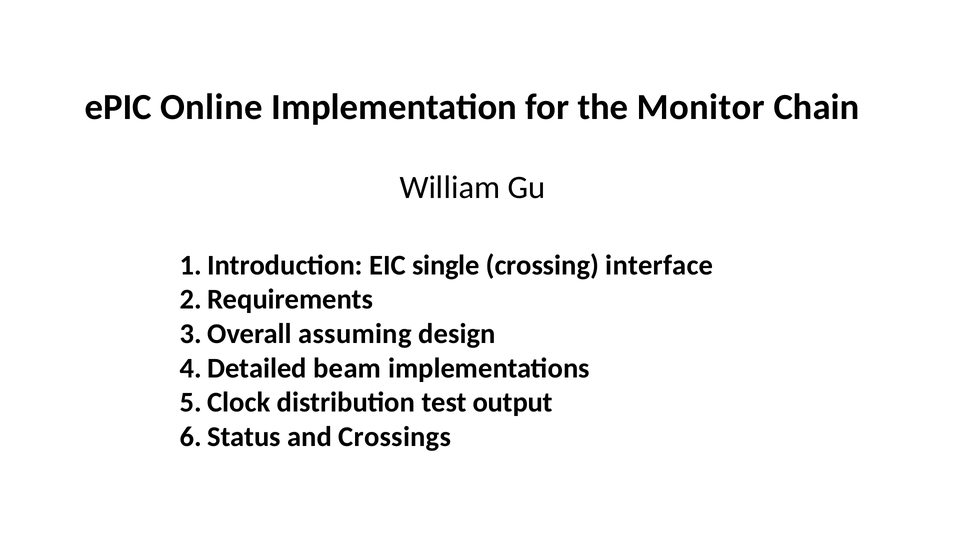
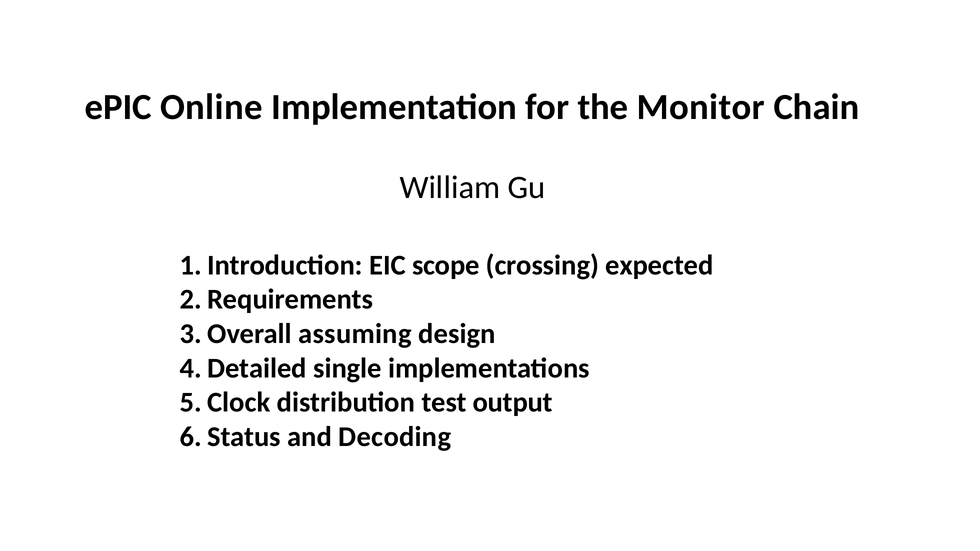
single: single -> scope
interface: interface -> expected
beam: beam -> single
Crossings: Crossings -> Decoding
